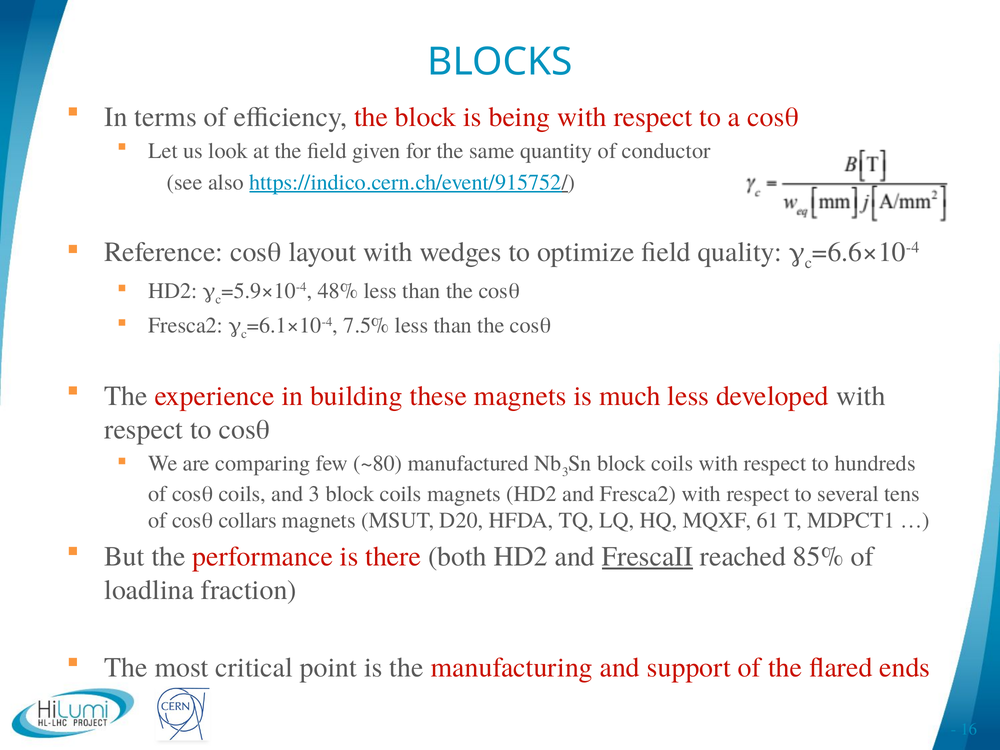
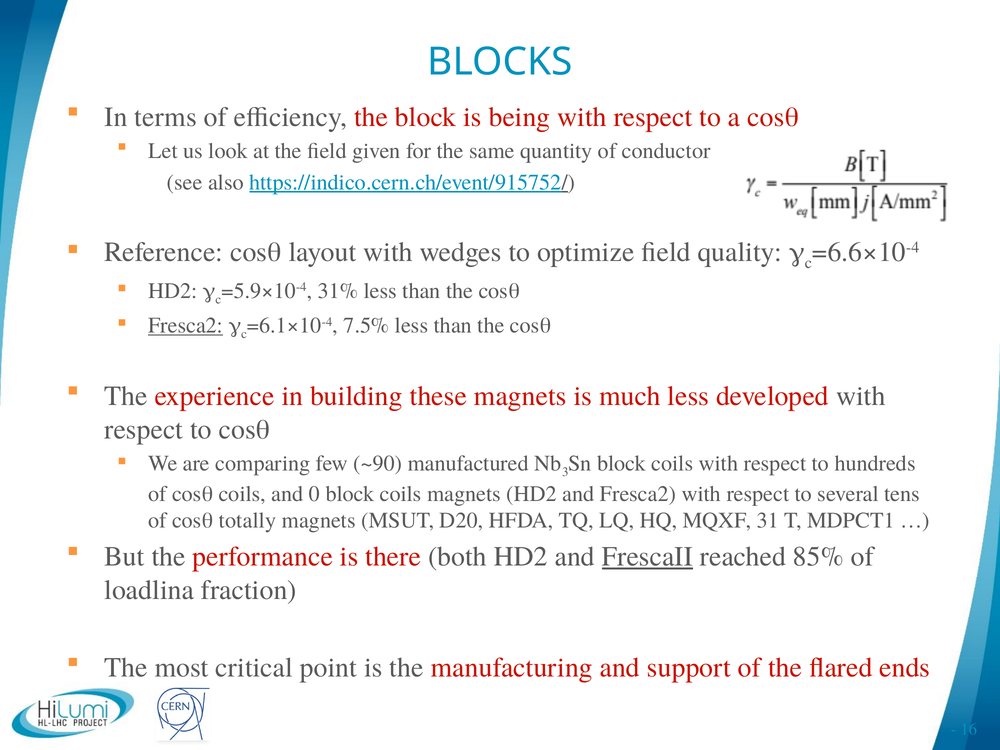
48%: 48% -> 31%
Fresca2 at (186, 325) underline: none -> present
~80: ~80 -> ~90
and 3: 3 -> 0
collars: collars -> totally
61: 61 -> 31
